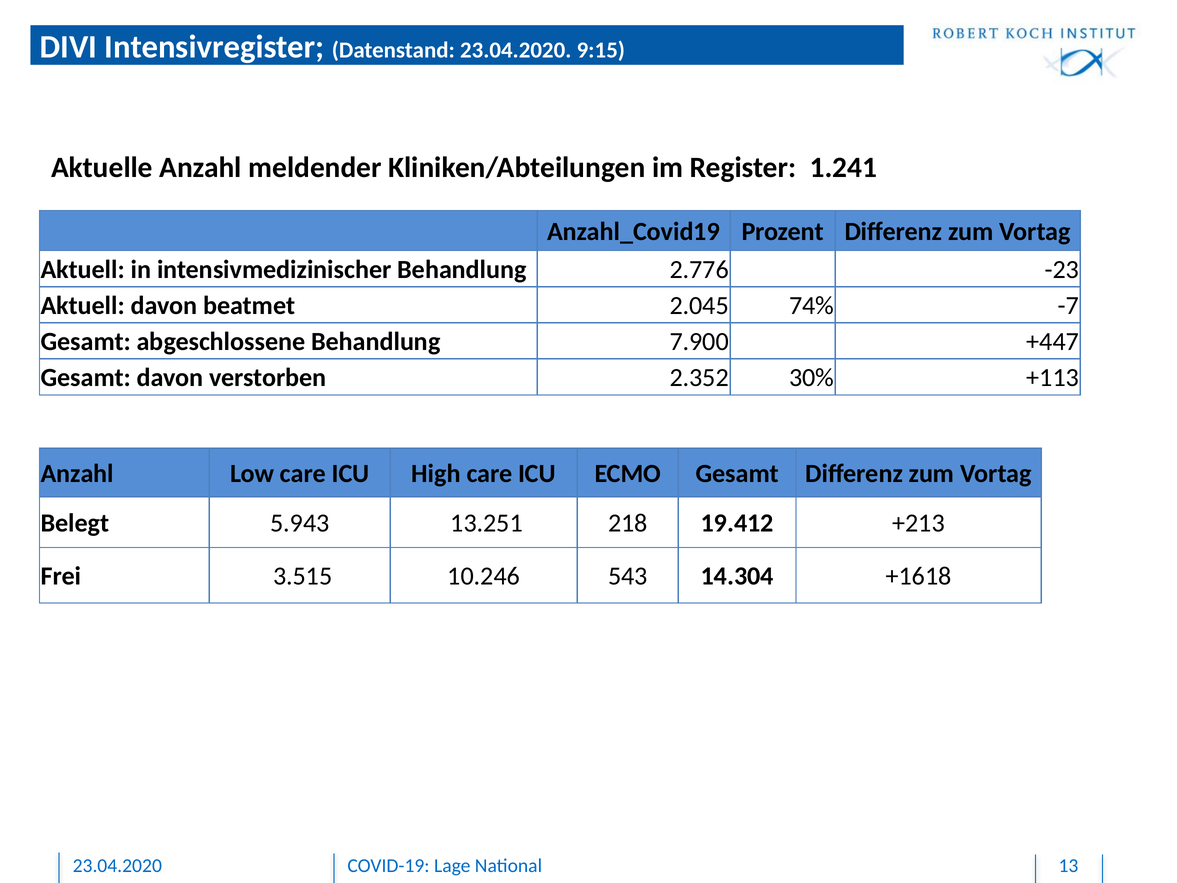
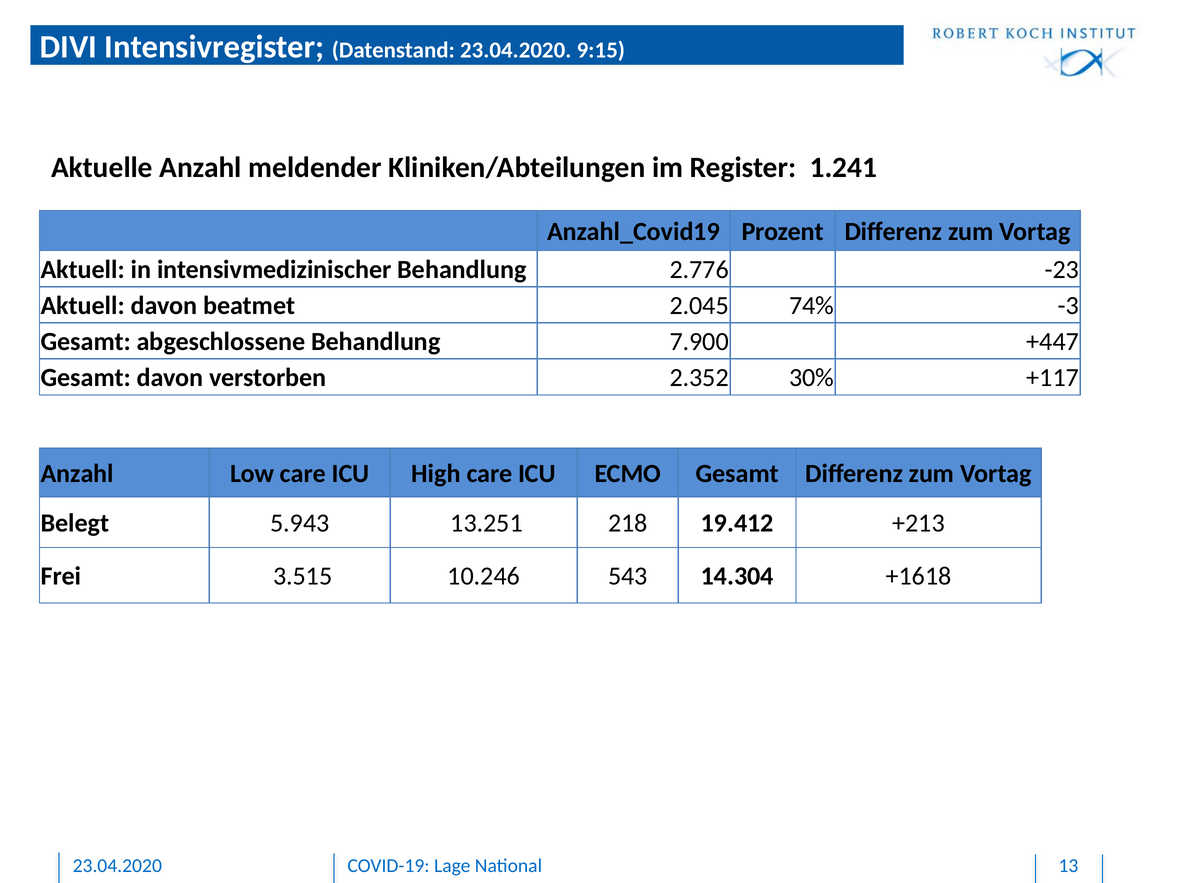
-7: -7 -> -3
+113: +113 -> +117
